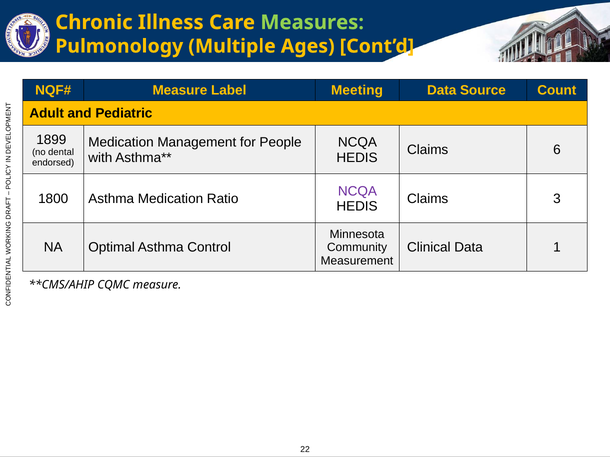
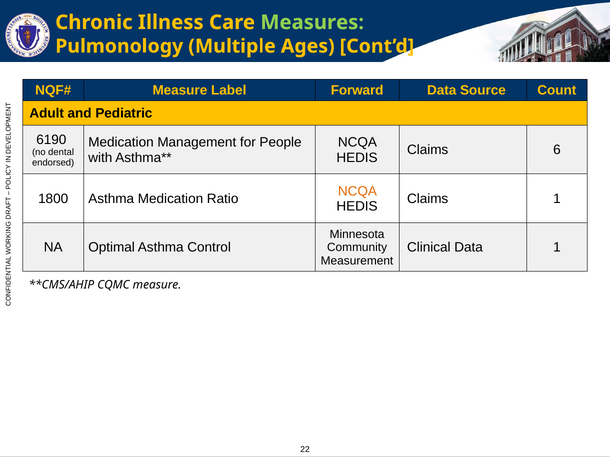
Meeting: Meeting -> Forward
1899: 1899 -> 6190
NCQA at (357, 191) colour: purple -> orange
Claims 3: 3 -> 1
